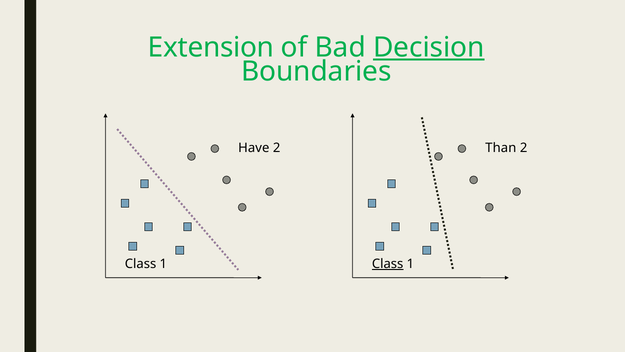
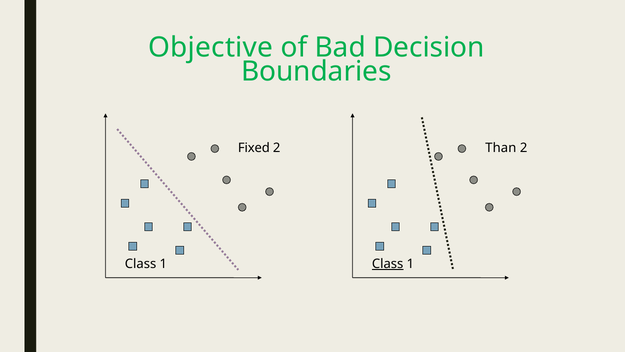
Extension: Extension -> Objective
Decision underline: present -> none
Have: Have -> Fixed
